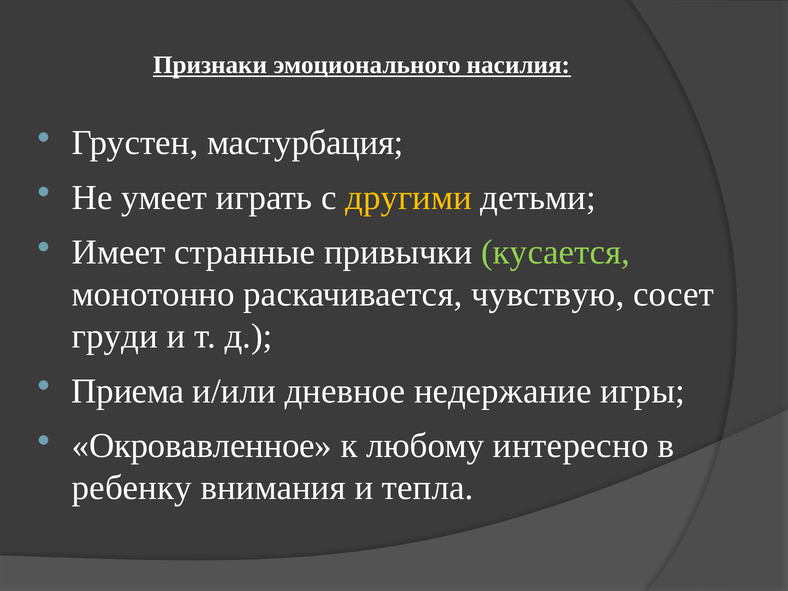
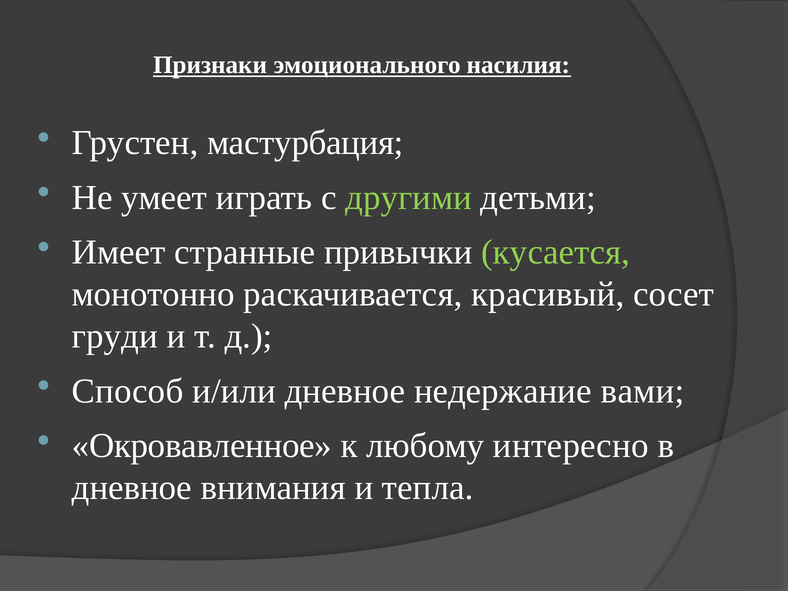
другими colour: yellow -> light green
чувствую: чувствую -> красивый
Приема: Приема -> Способ
игры: игры -> вами
ребенку at (132, 488): ребенку -> дневное
